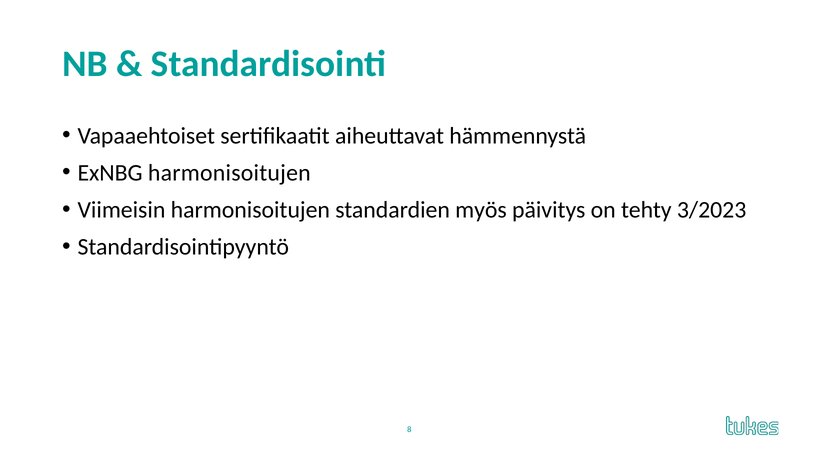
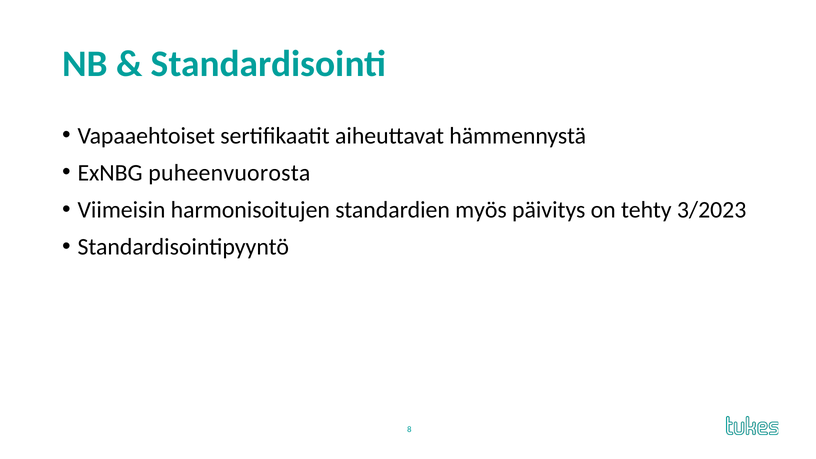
ExNBG harmonisoitujen: harmonisoitujen -> puheenvuorosta
